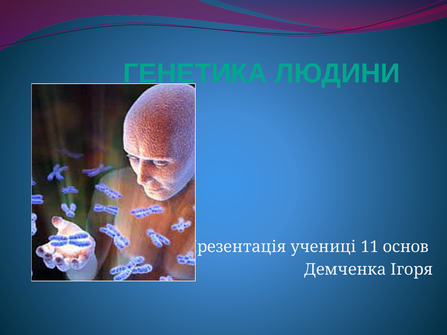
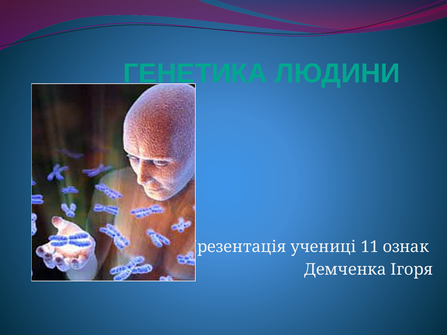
основ: основ -> ознак
